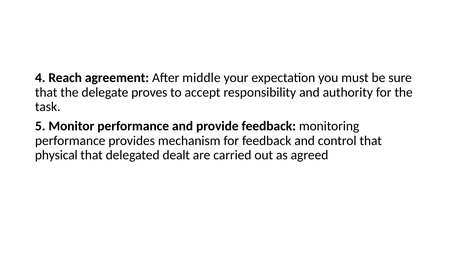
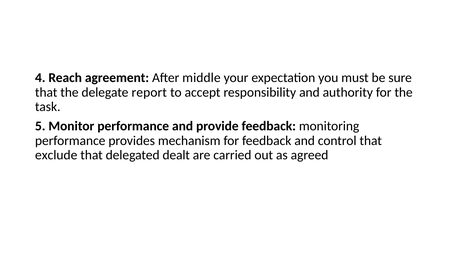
proves: proves -> report
physical: physical -> exclude
